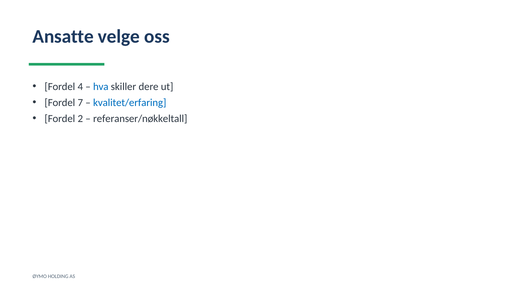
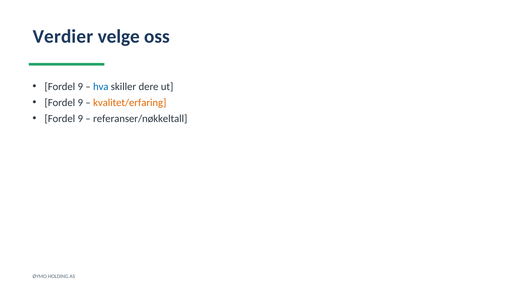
Ansatte: Ansatte -> Verdier
4 at (80, 87): 4 -> 9
7 at (80, 103): 7 -> 9
kvalitet/erfaring colour: blue -> orange
2 at (80, 119): 2 -> 9
